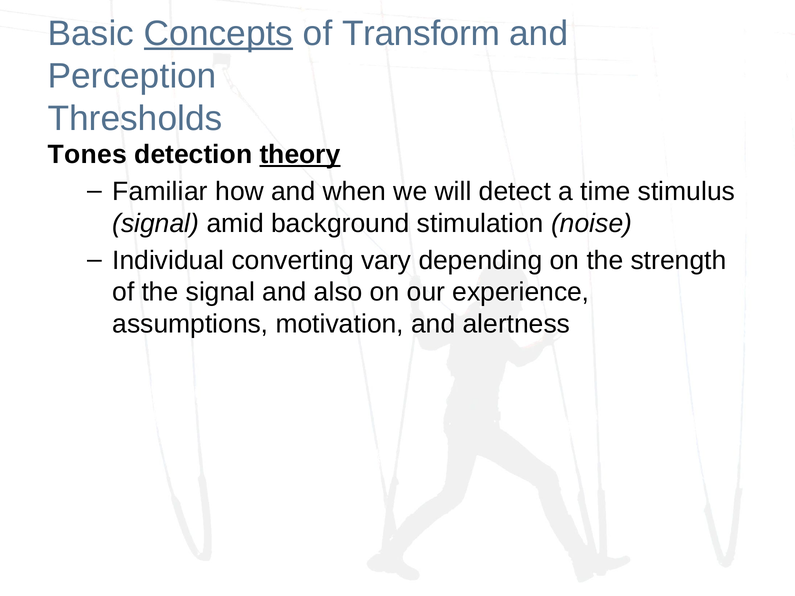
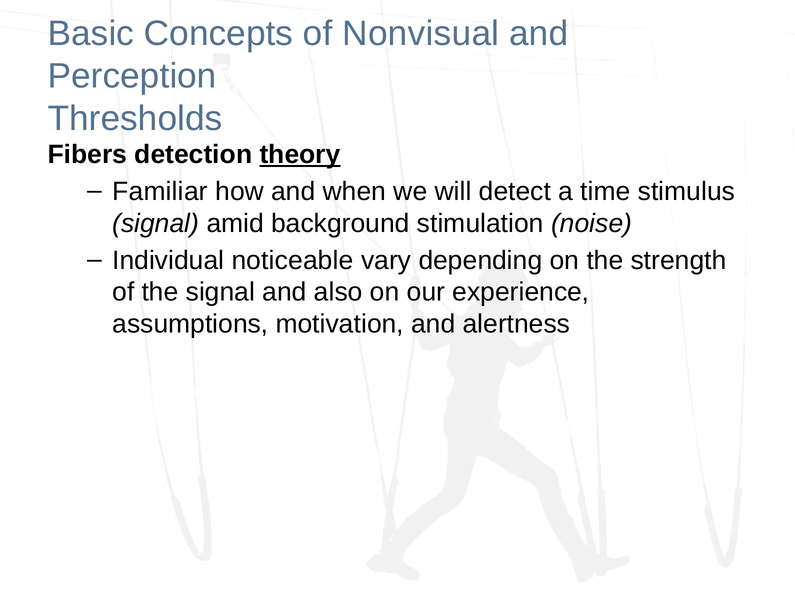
Concepts underline: present -> none
Transform: Transform -> Nonvisual
Tones: Tones -> Fibers
converting: converting -> noticeable
